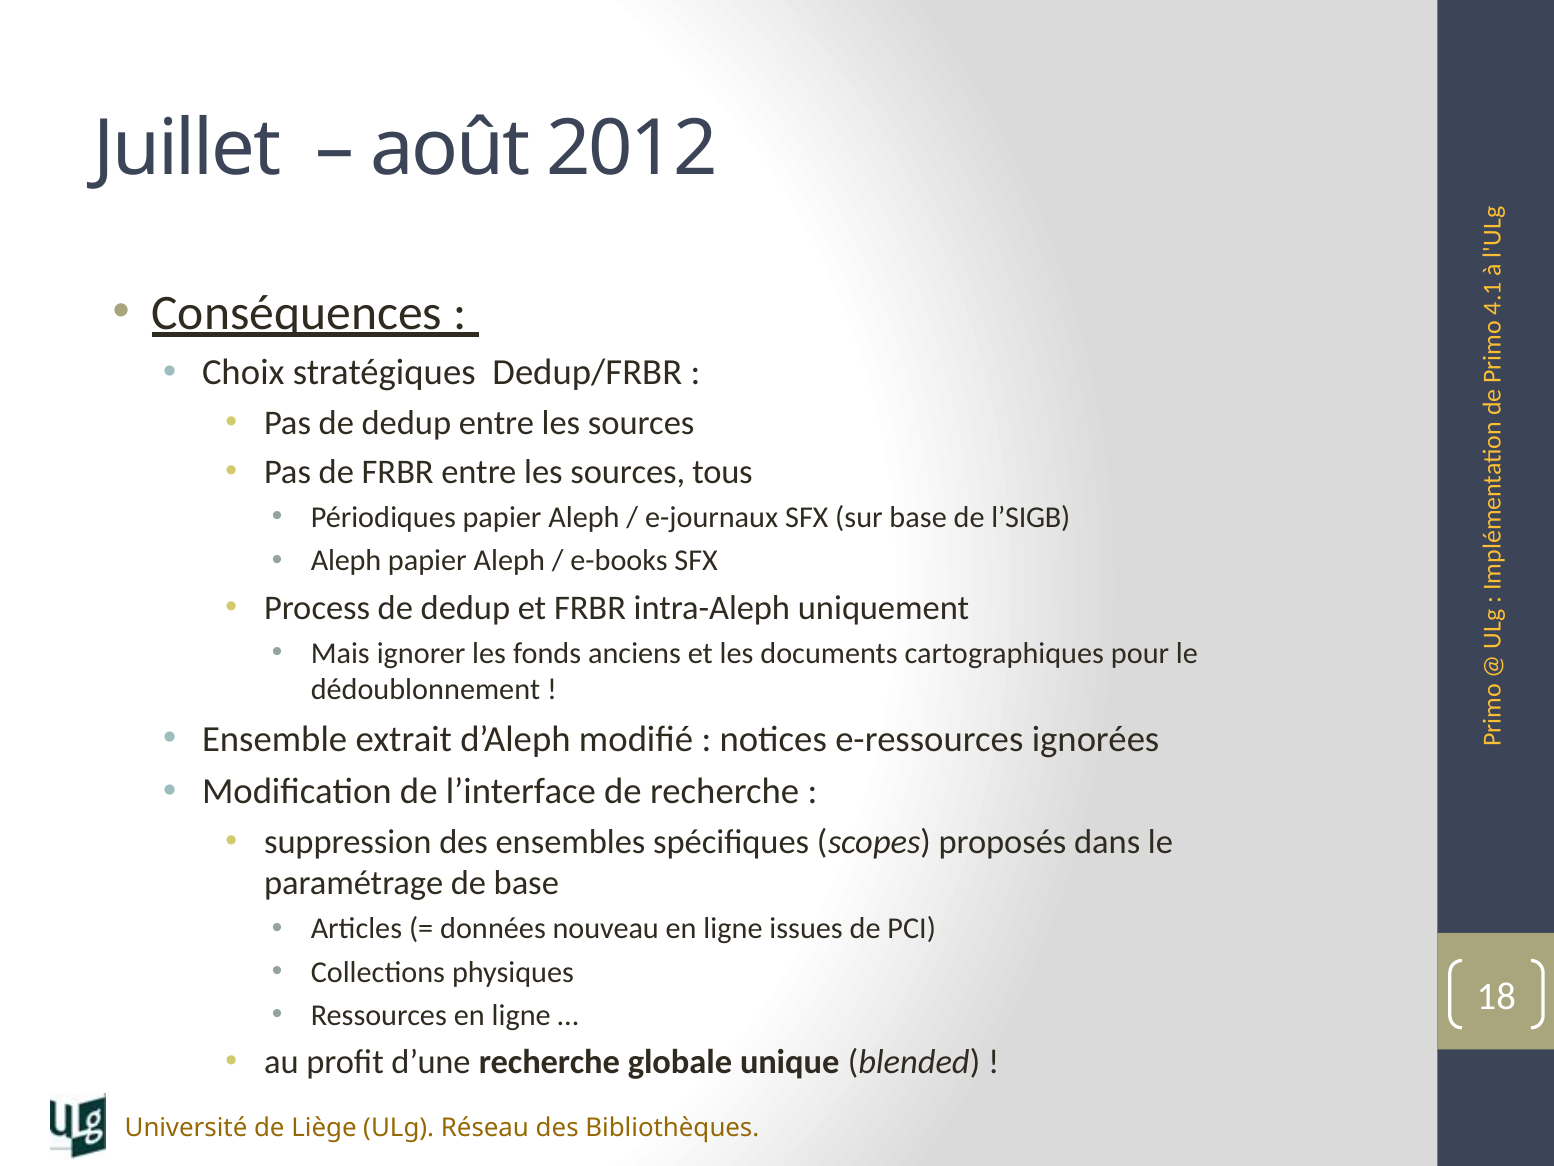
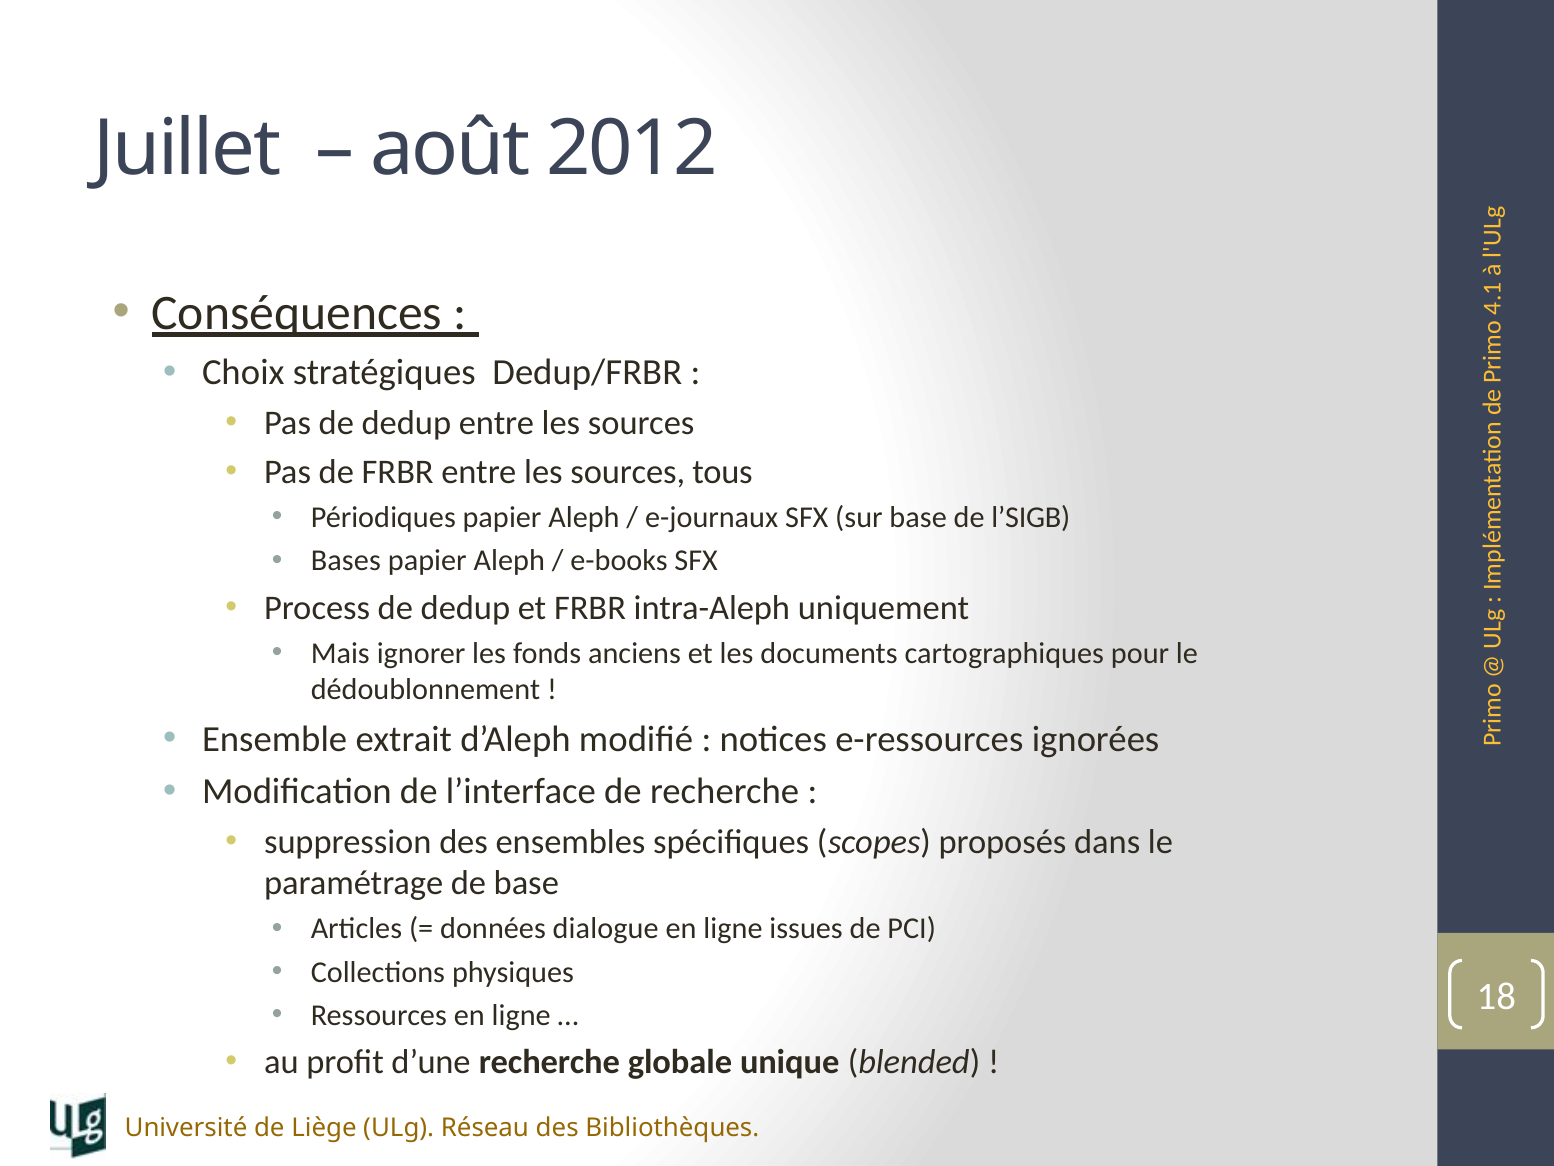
Aleph at (346, 561): Aleph -> Bases
nouveau: nouveau -> dialogue
